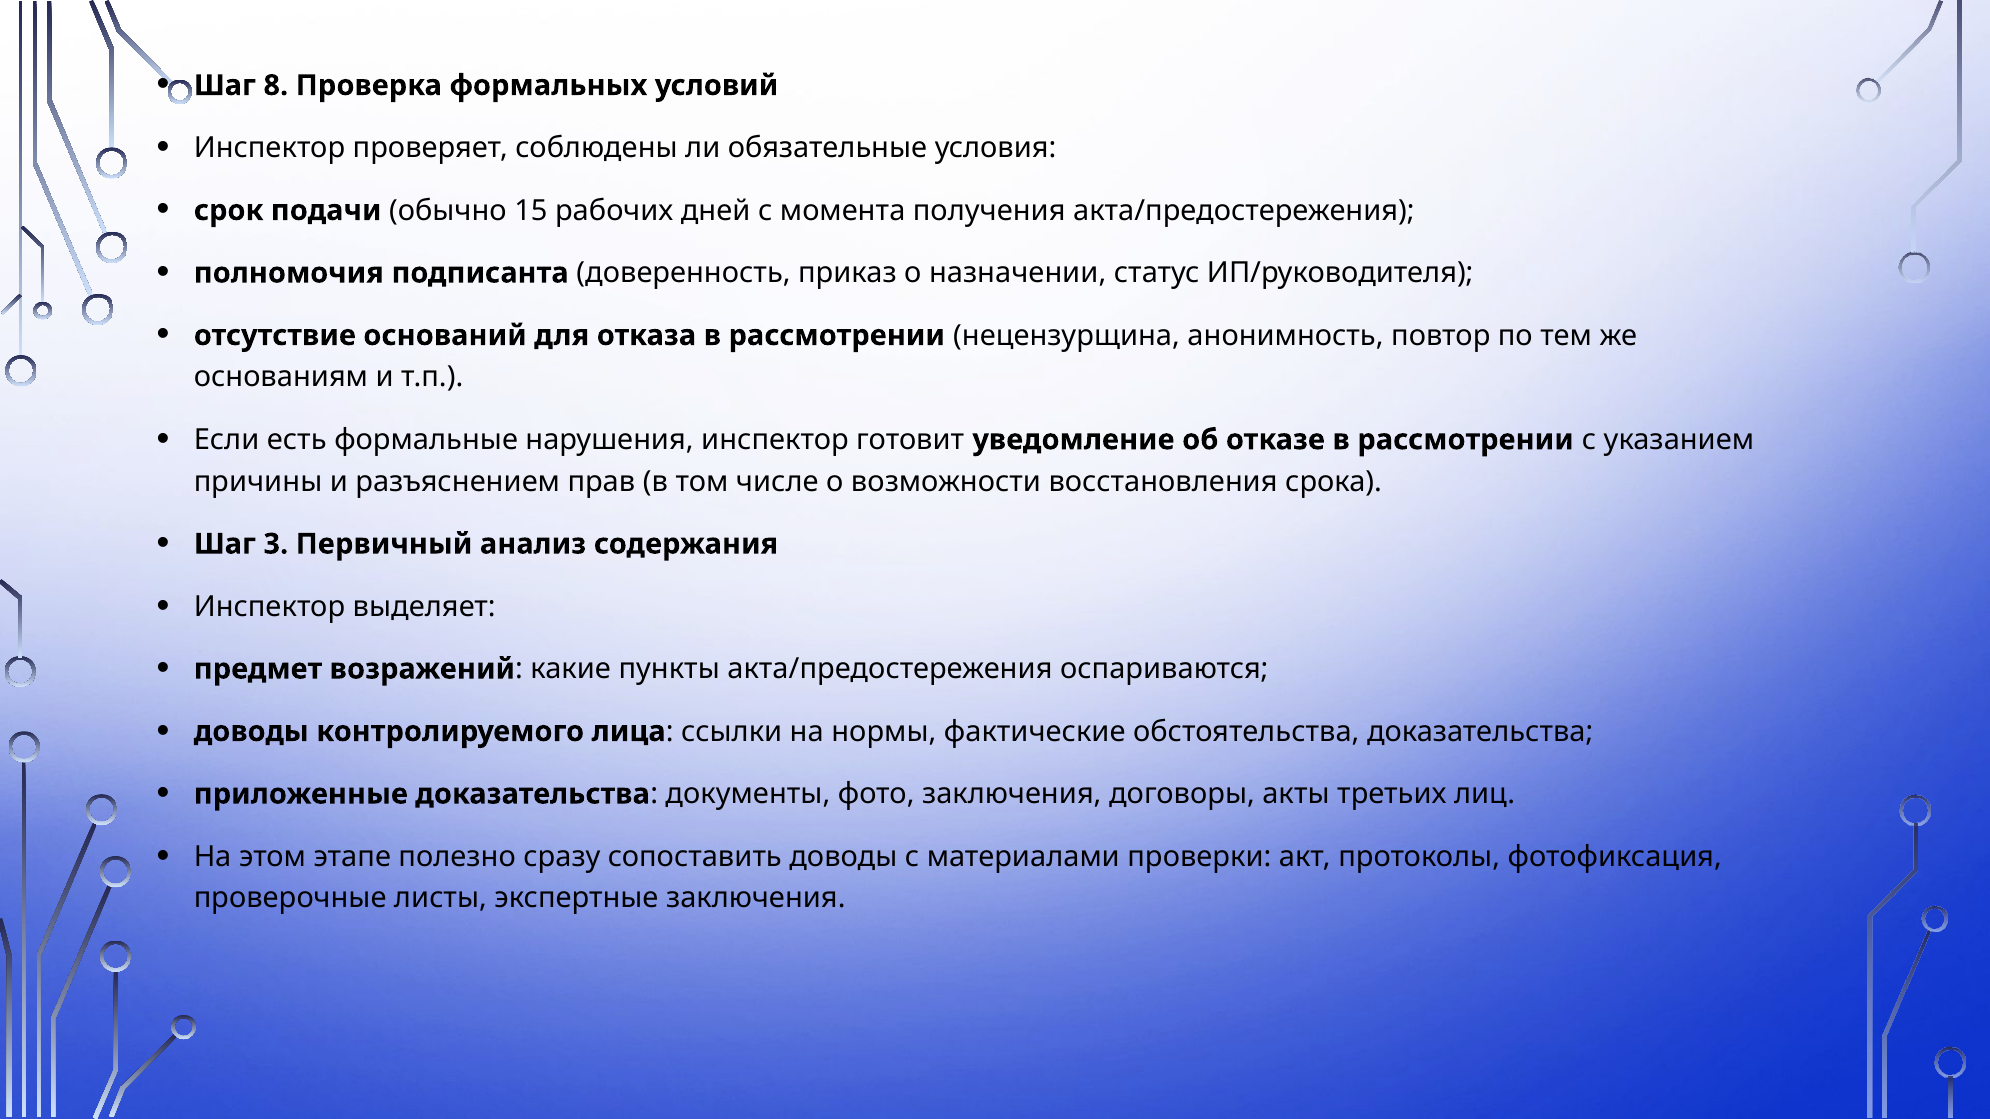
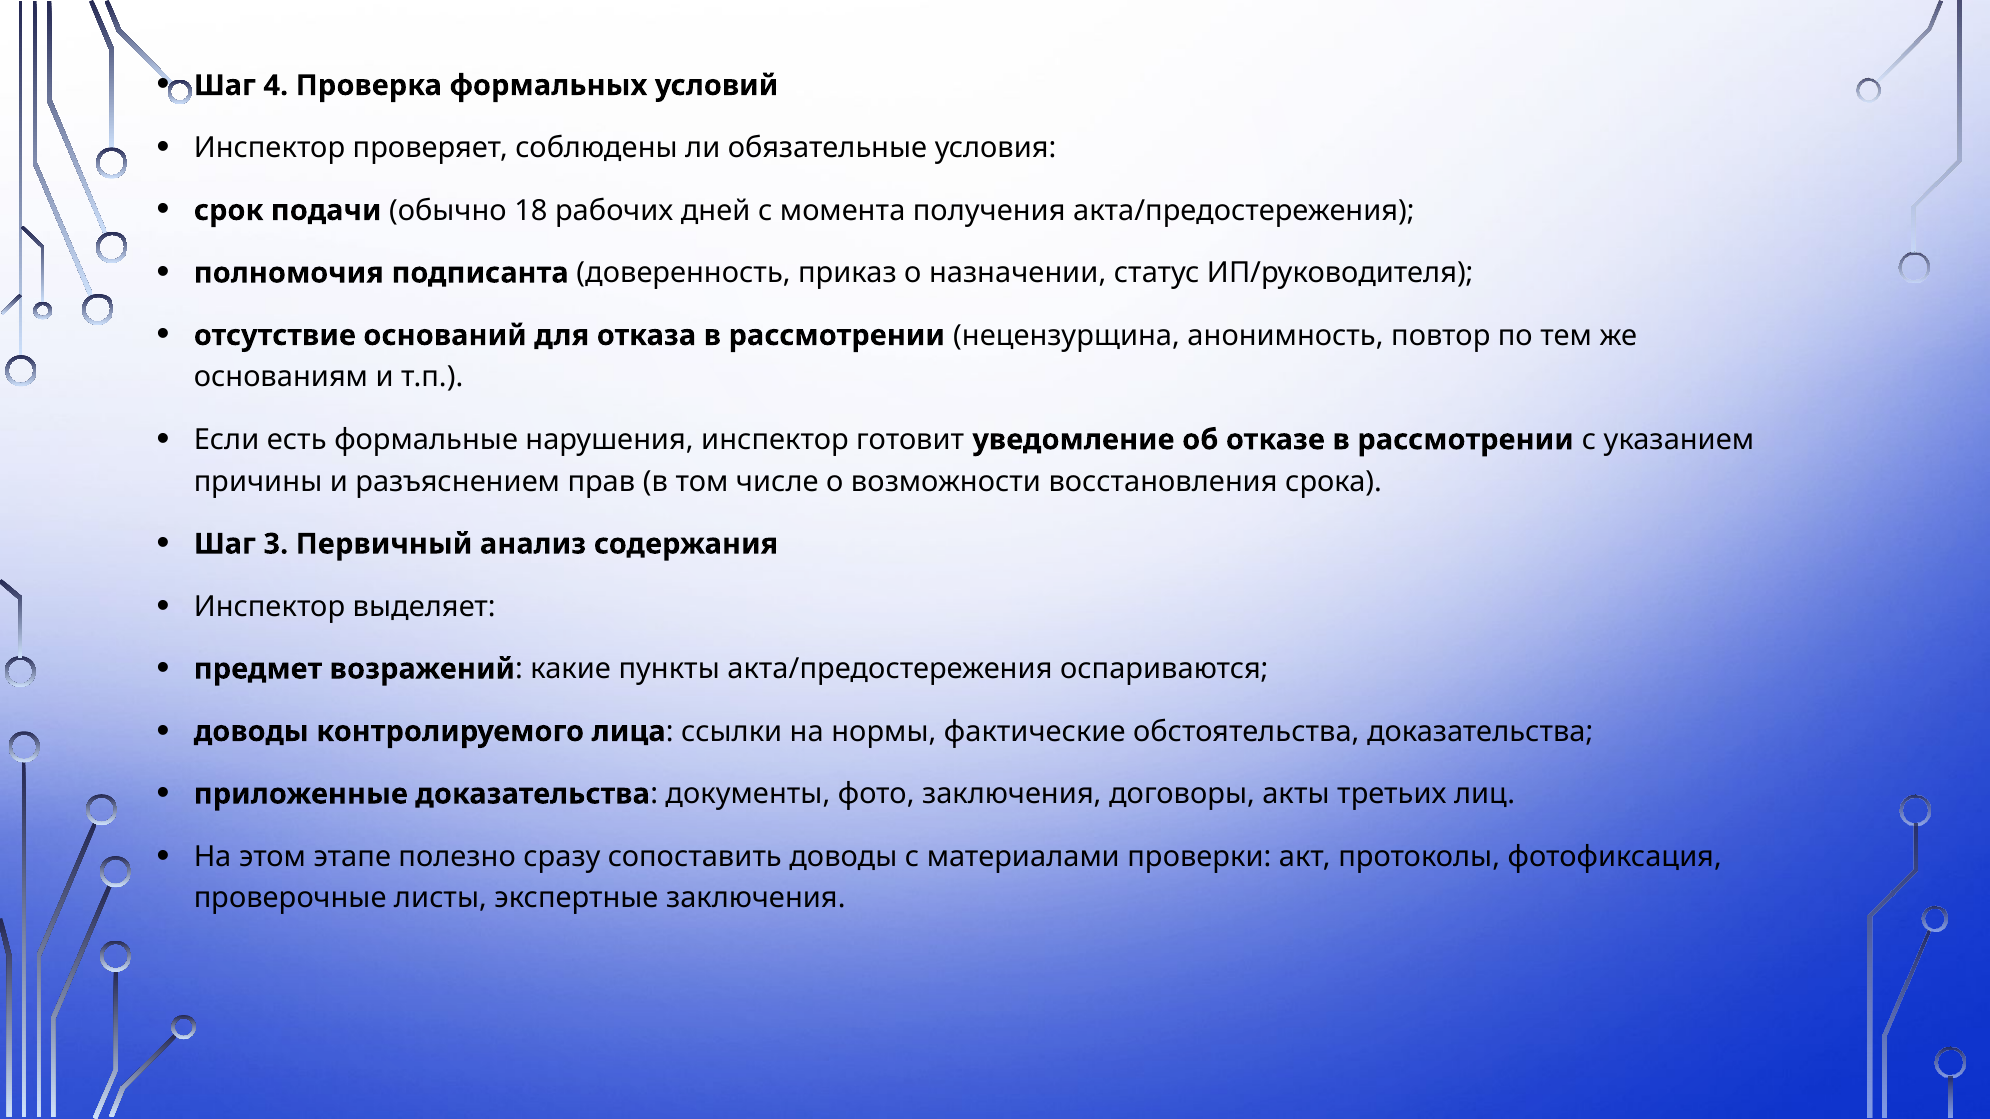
8: 8 -> 4
15: 15 -> 18
